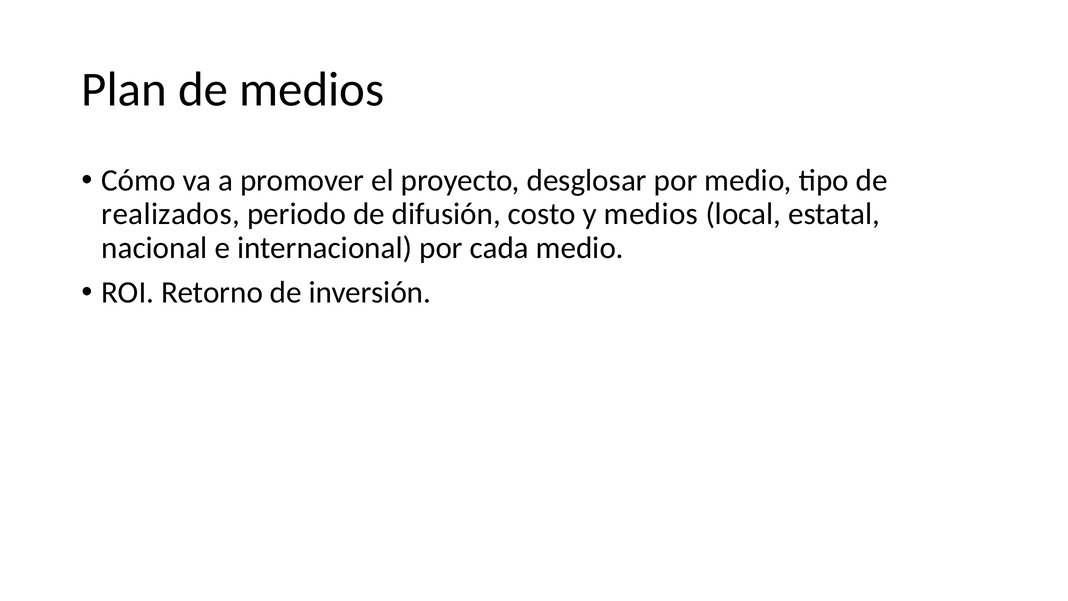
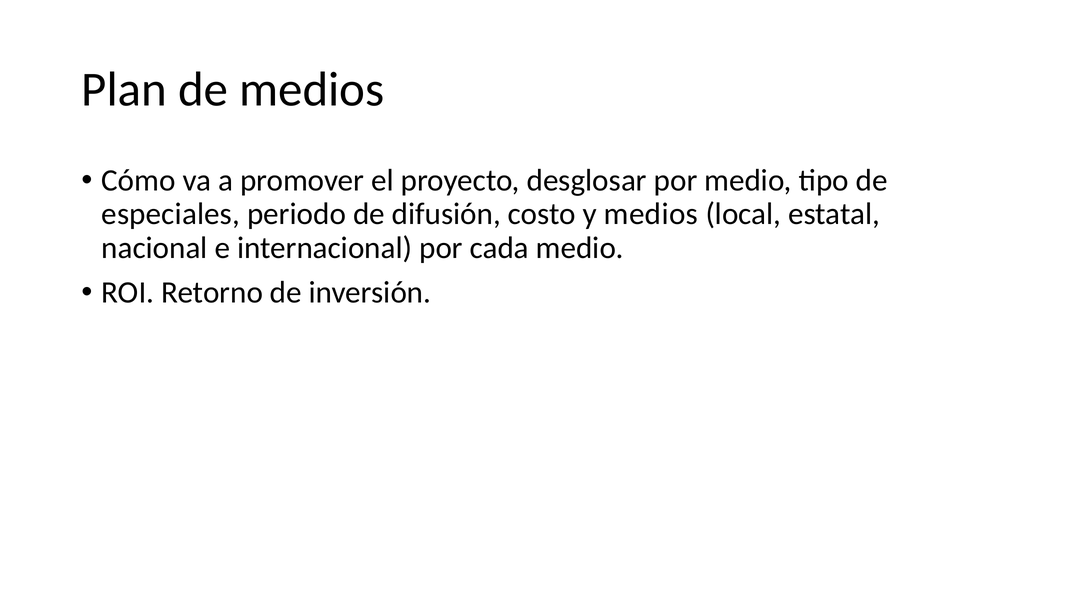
realizados: realizados -> especiales
